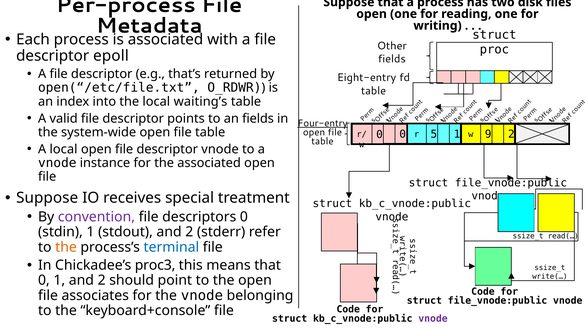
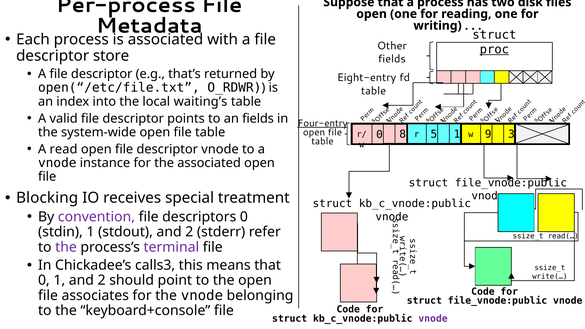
proc underline: none -> present
epoll: epoll -> store
9 2: 2 -> 3
0 0: 0 -> 8
A local: local -> read
Suppose at (47, 198): Suppose -> Blocking
the at (66, 247) colour: orange -> purple
terminal colour: blue -> purple
proc3: proc3 -> calls3
